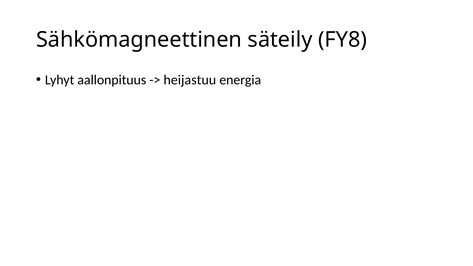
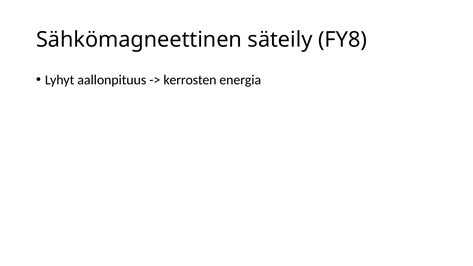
heijastuu: heijastuu -> kerrosten
